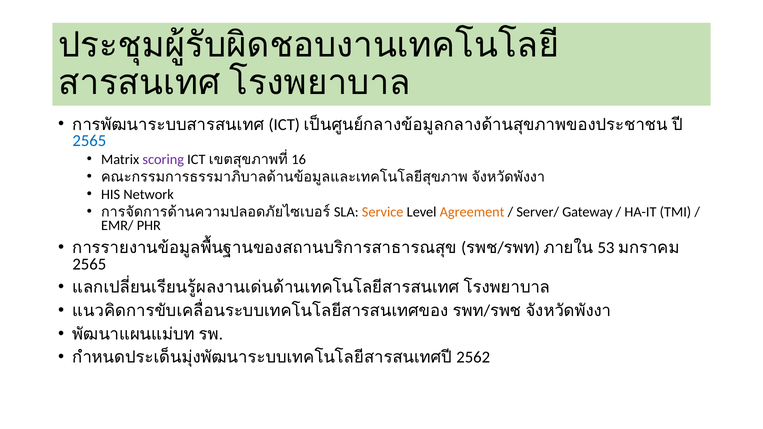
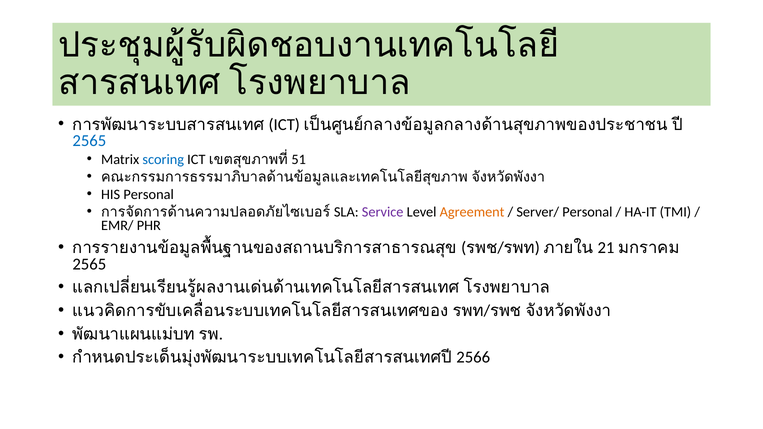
scoring colour: purple -> blue
16: 16 -> 51
HIS Network: Network -> Personal
Service colour: orange -> purple
Server/ Gateway: Gateway -> Personal
53: 53 -> 21
2562: 2562 -> 2566
